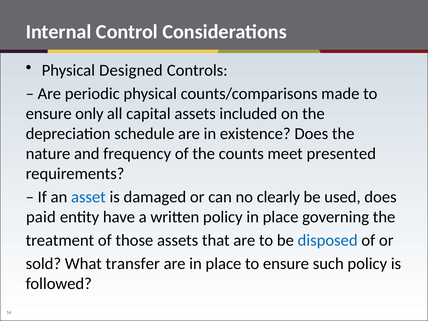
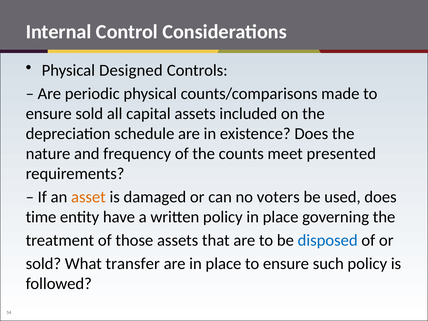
ensure only: only -> sold
asset colour: blue -> orange
clearly: clearly -> voters
paid: paid -> time
